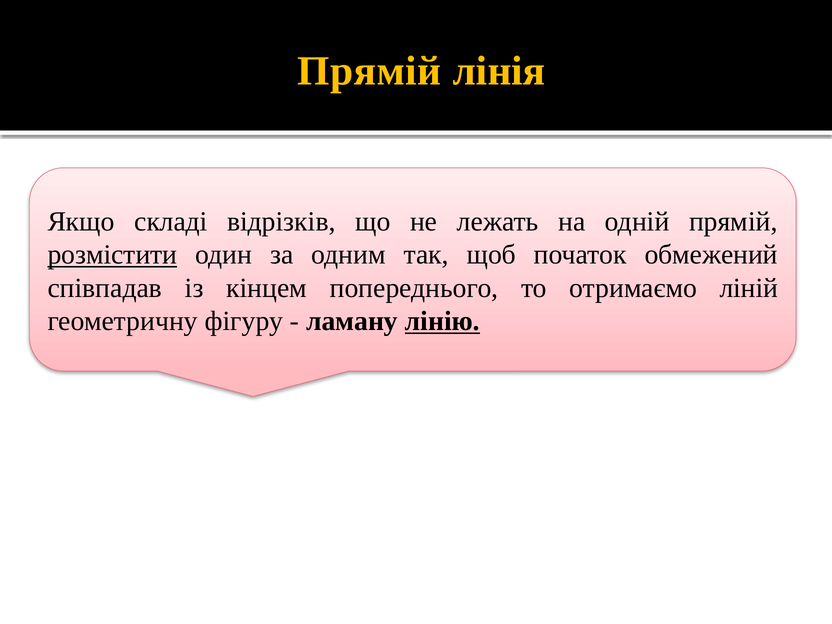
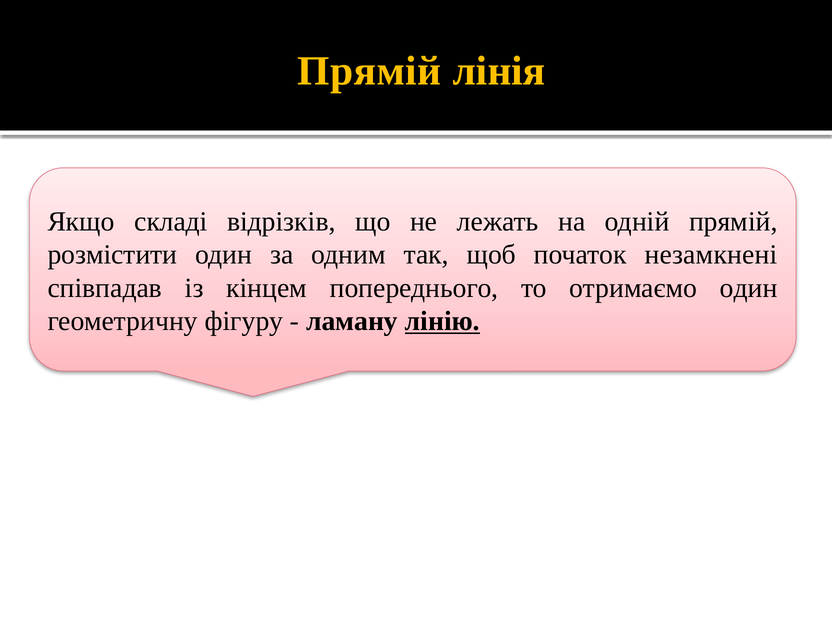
розмістити underline: present -> none
обмежений: обмежений -> незамкнені
отримаємо ліній: ліній -> один
